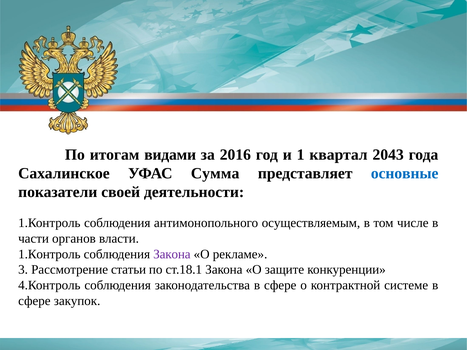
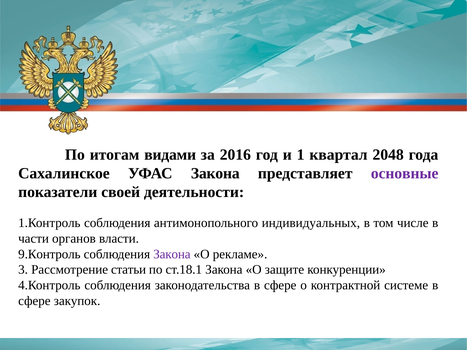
2043: 2043 -> 2048
УФАС Сумма: Сумма -> Закона
основные colour: blue -> purple
осуществляемым: осуществляемым -> индивидуальных
1.Контроль at (49, 254): 1.Контроль -> 9.Контроль
